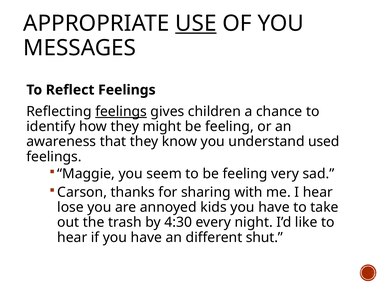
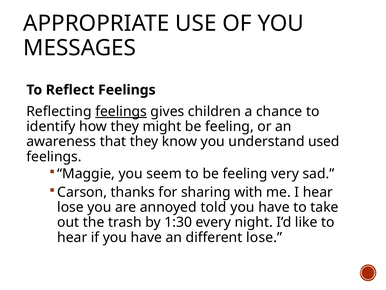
USE underline: present -> none
kids: kids -> told
4:30: 4:30 -> 1:30
different shut: shut -> lose
